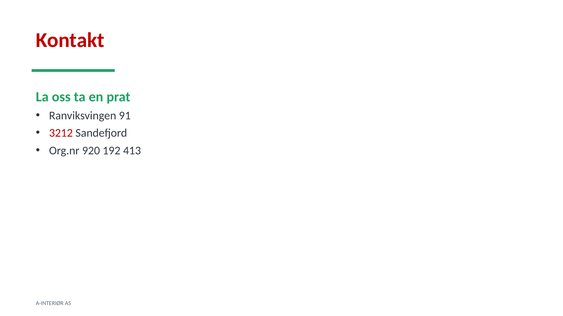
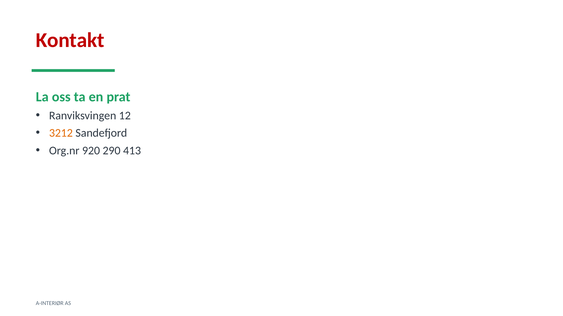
91: 91 -> 12
3212 colour: red -> orange
192: 192 -> 290
